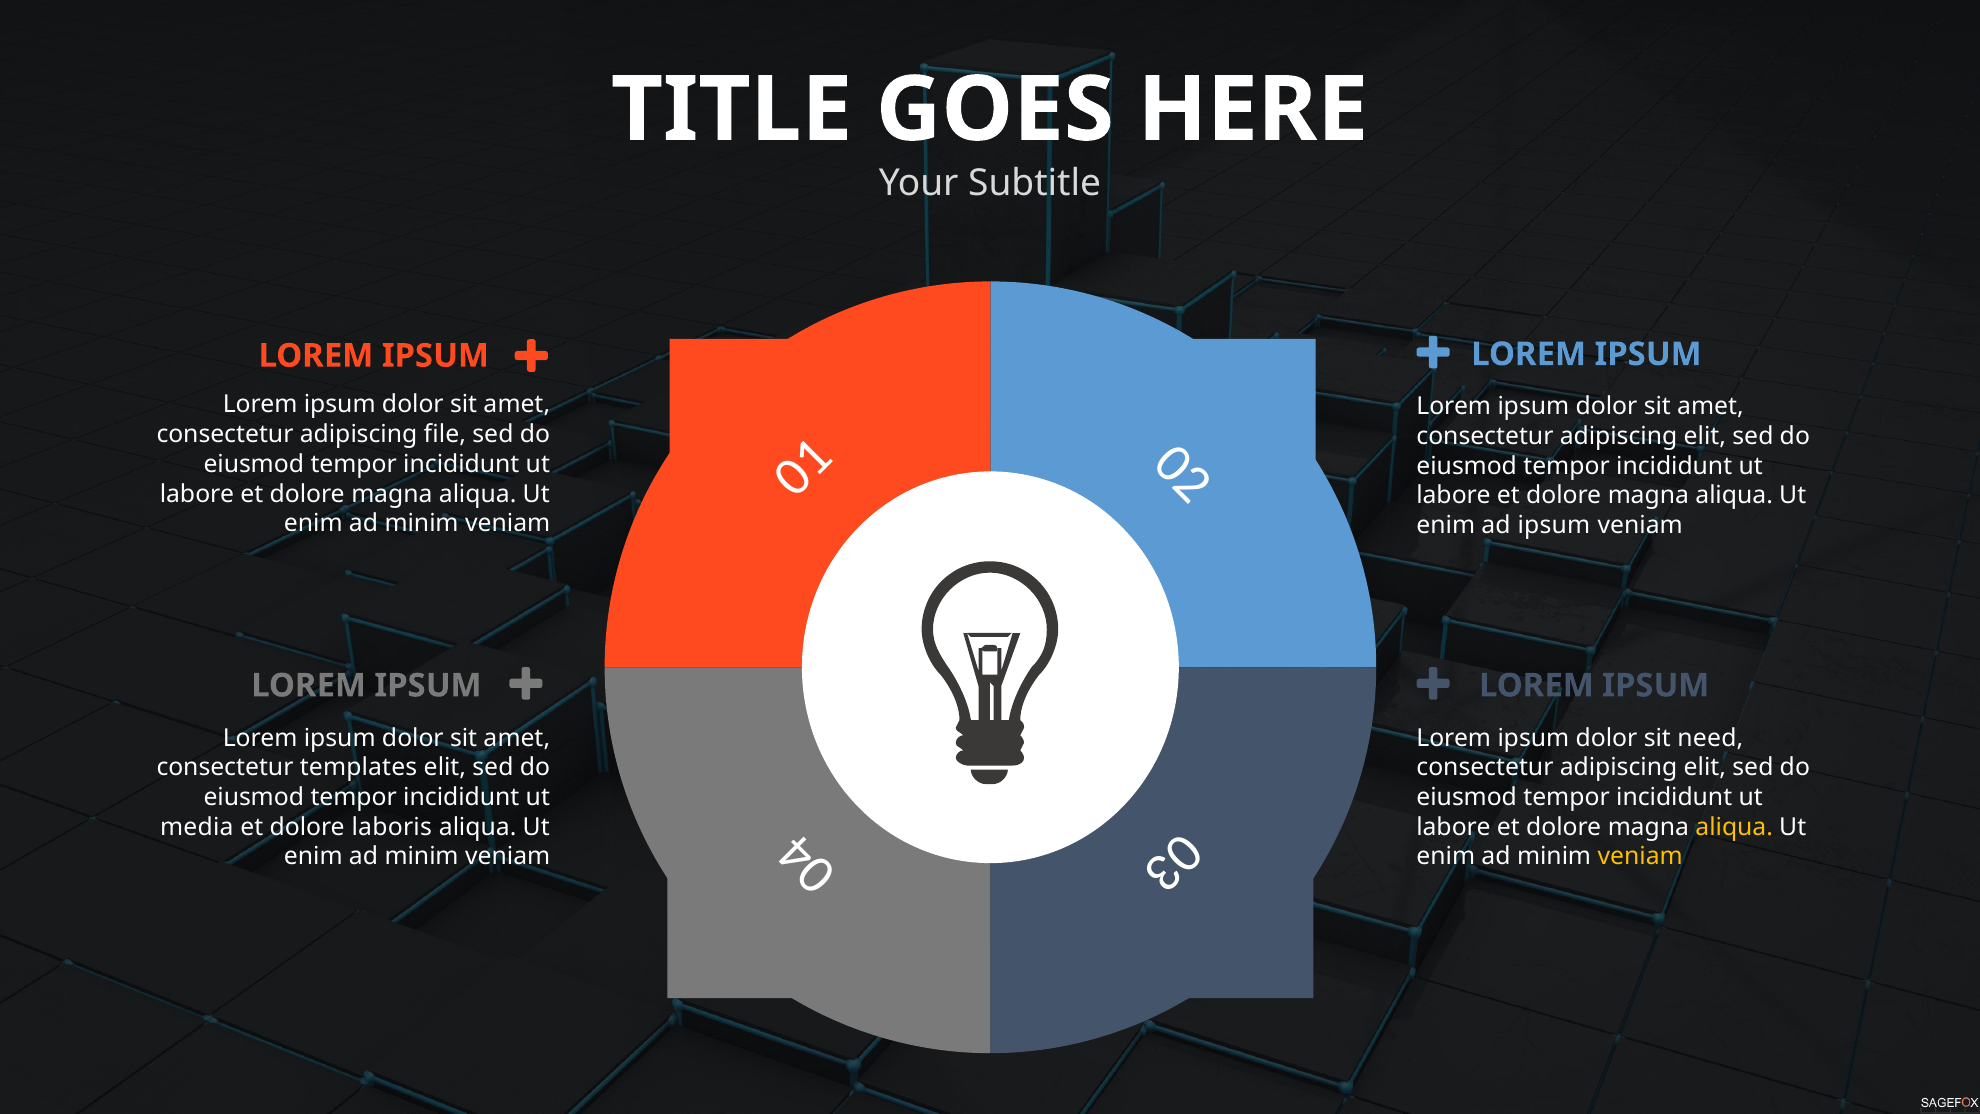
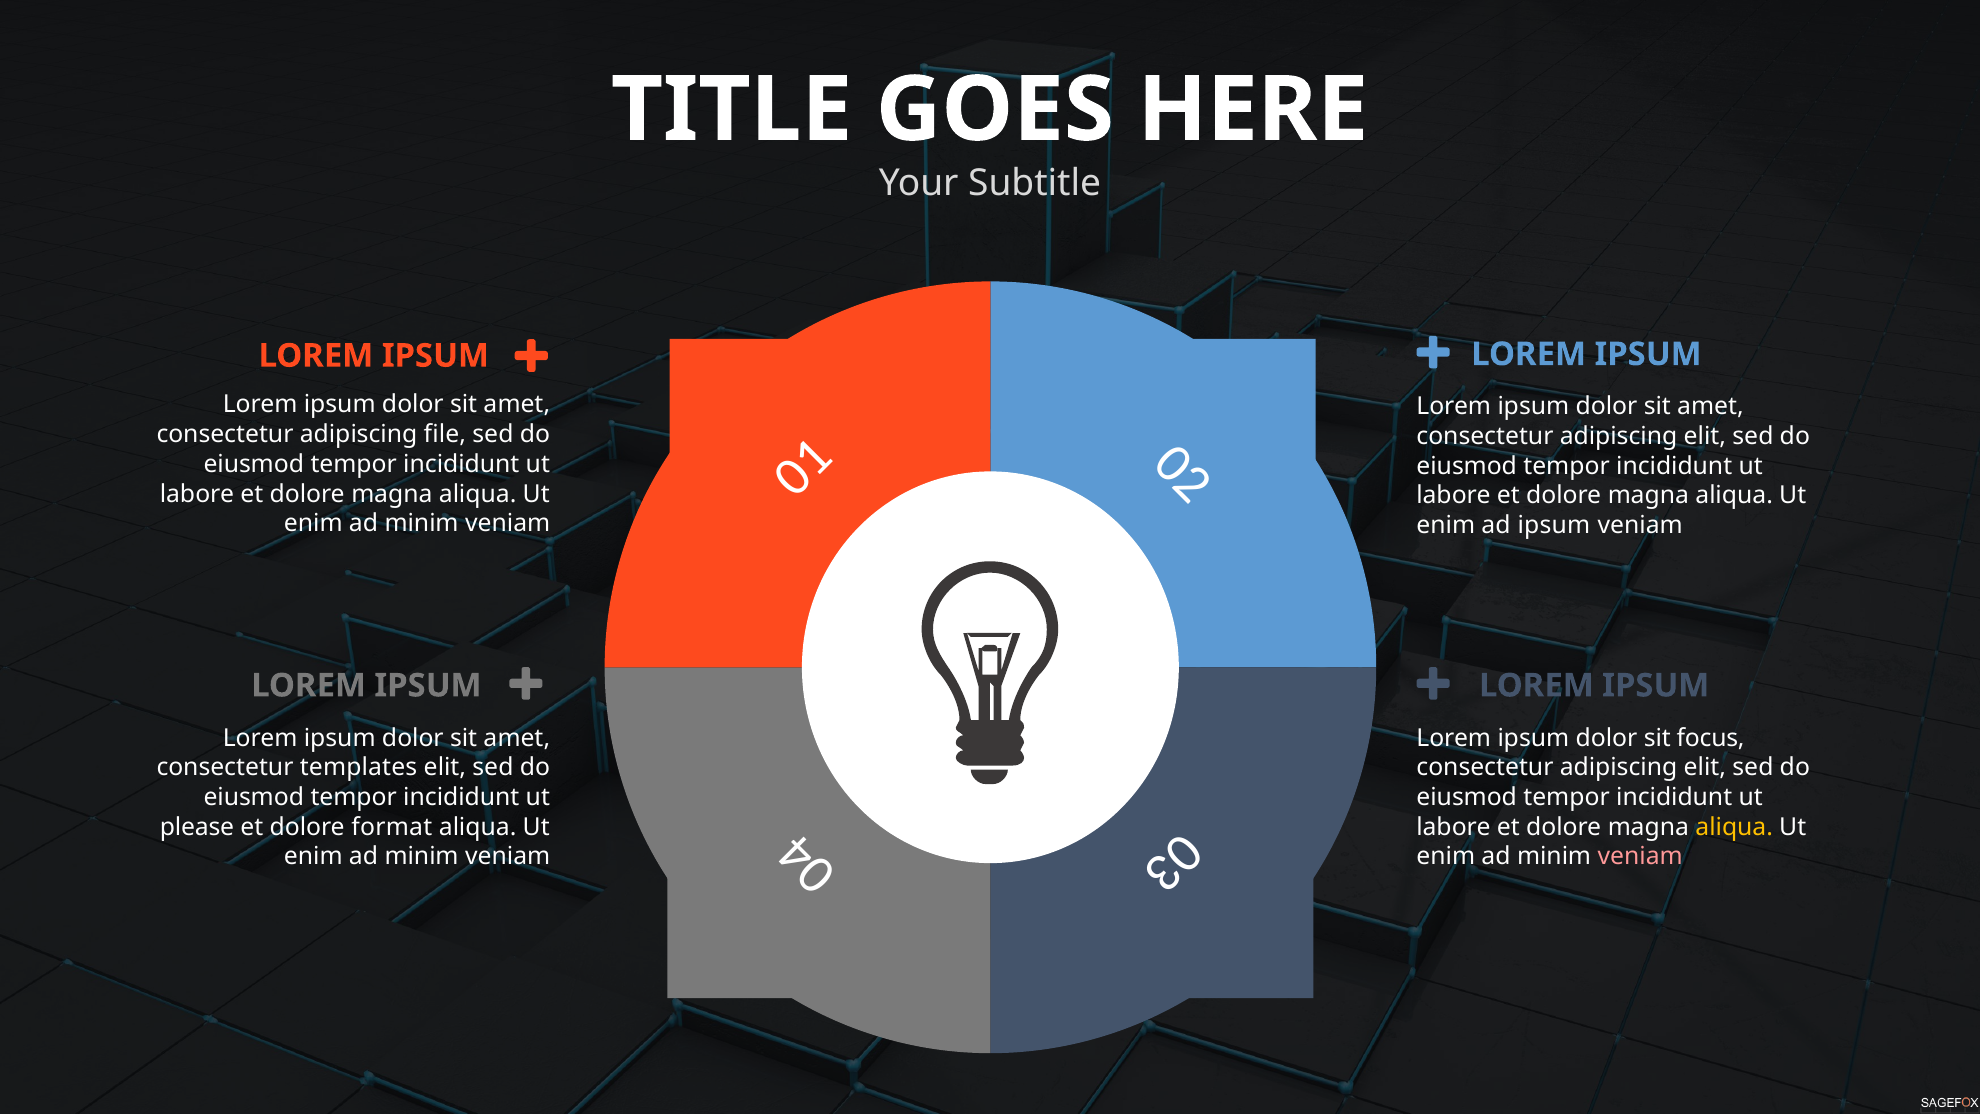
need: need -> focus
media: media -> please
laboris: laboris -> format
veniam at (1640, 857) colour: yellow -> pink
